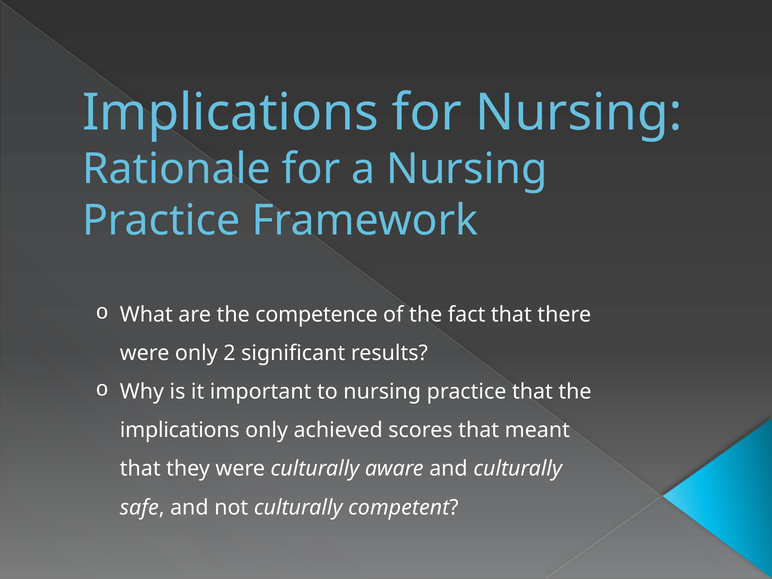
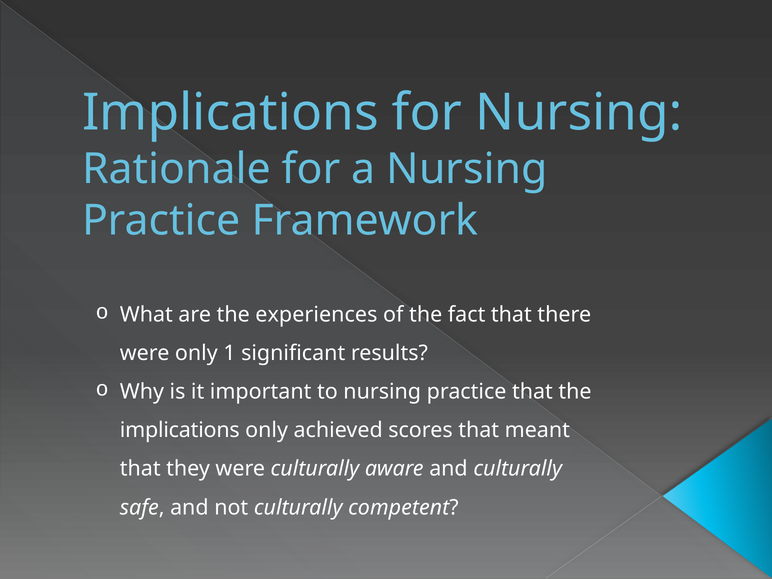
competence: competence -> experiences
2: 2 -> 1
